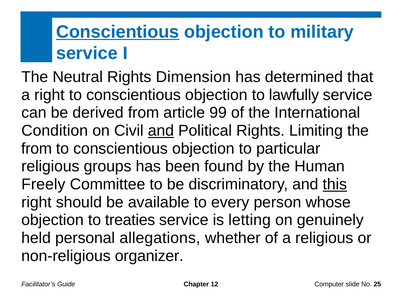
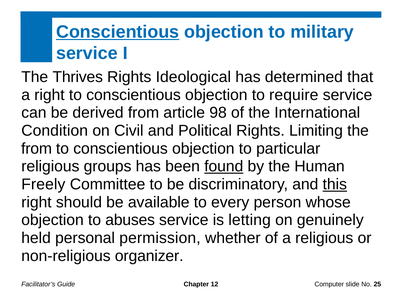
Neutral: Neutral -> Thrives
Dimension: Dimension -> Ideological
lawfully: lawfully -> require
99: 99 -> 98
and at (161, 130) underline: present -> none
found underline: none -> present
treaties: treaties -> abuses
allegations: allegations -> permission
